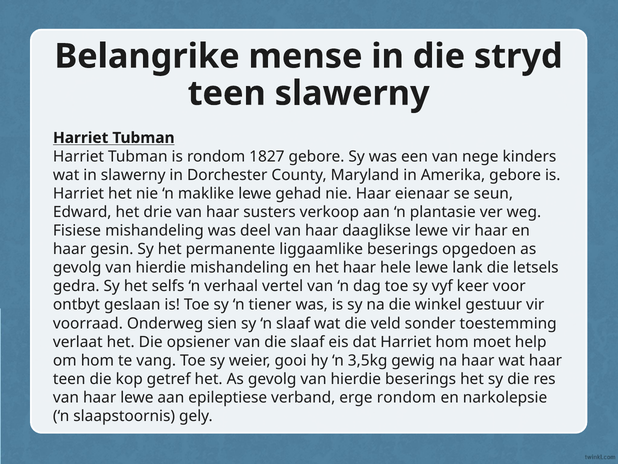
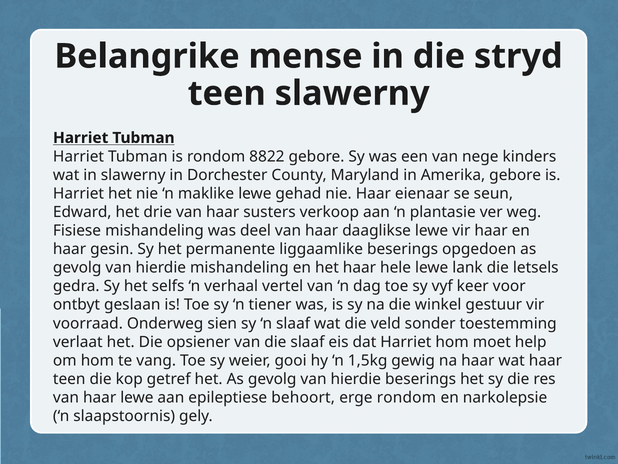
1827: 1827 -> 8822
3,5kg: 3,5kg -> 1,5kg
verband: verband -> behoort
